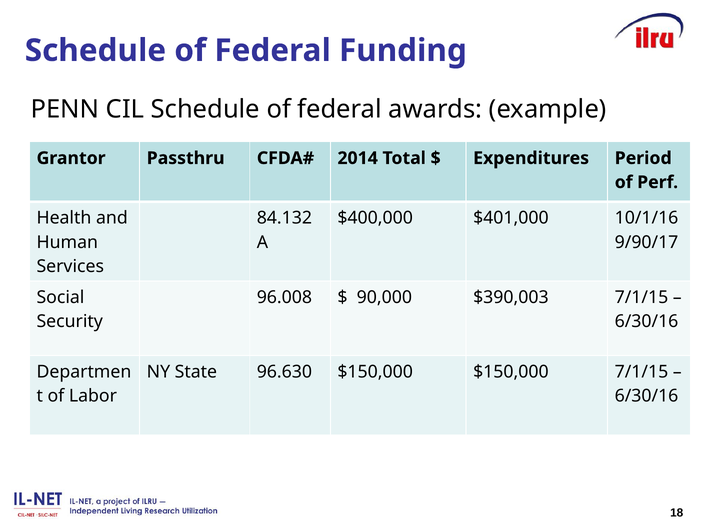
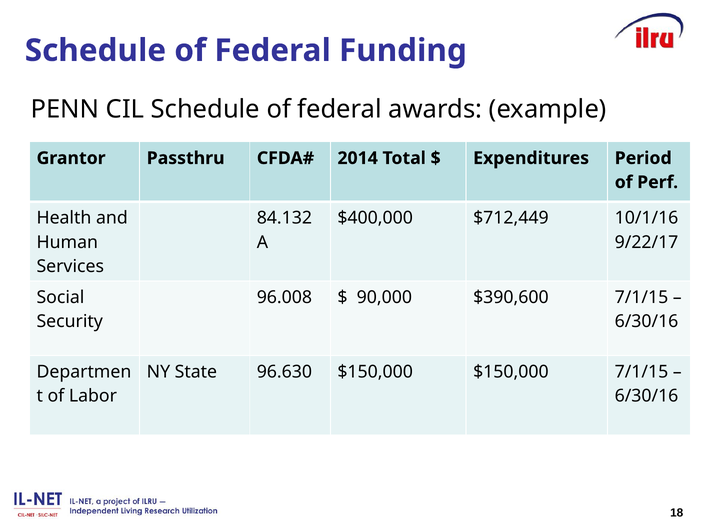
$401,000: $401,000 -> $712,449
9/90/17: 9/90/17 -> 9/22/17
$390,003: $390,003 -> $390,600
